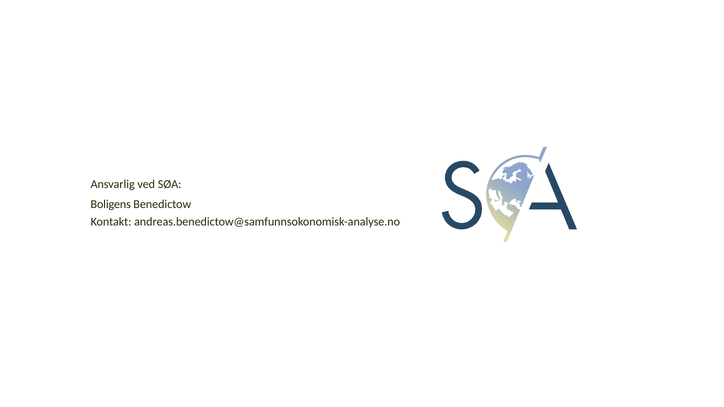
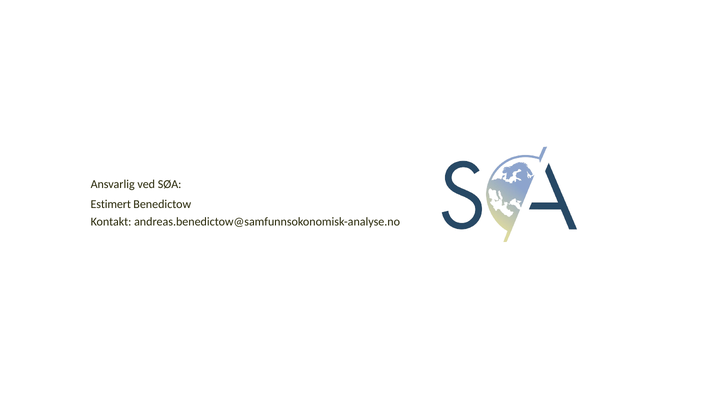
Boligens: Boligens -> Estimert
